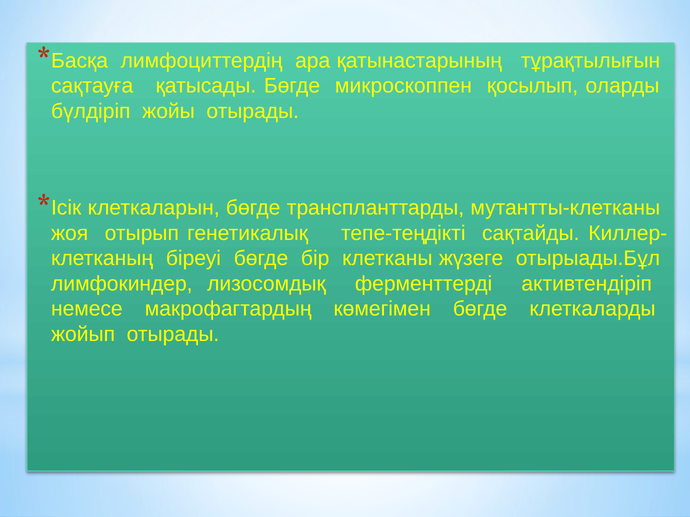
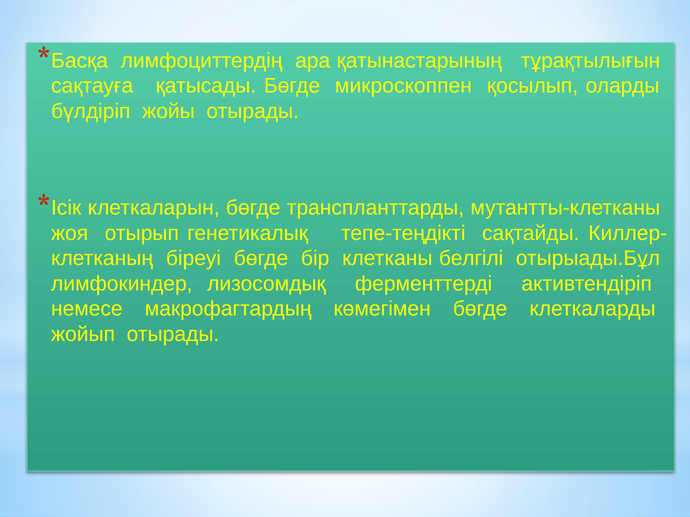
жүзеге: жүзеге -> белгілі
